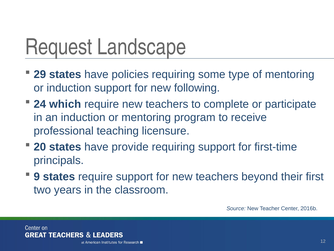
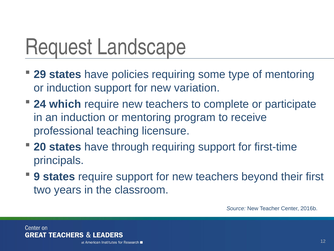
following: following -> variation
provide: provide -> through
